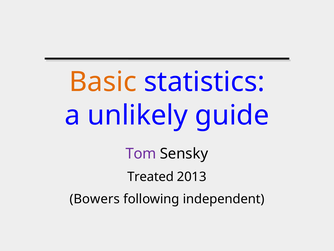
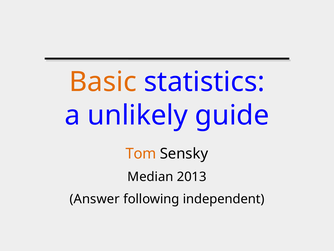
Tom colour: purple -> orange
Treated: Treated -> Median
Bowers: Bowers -> Answer
